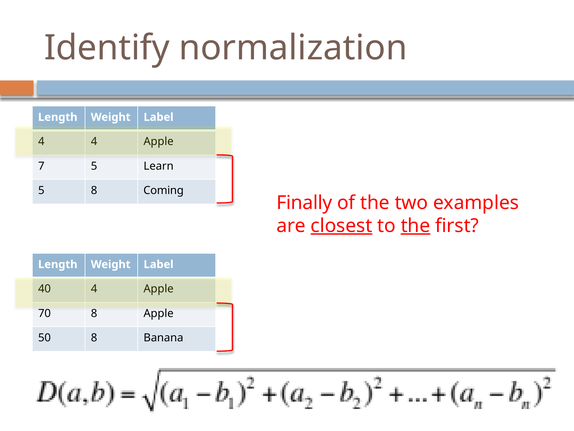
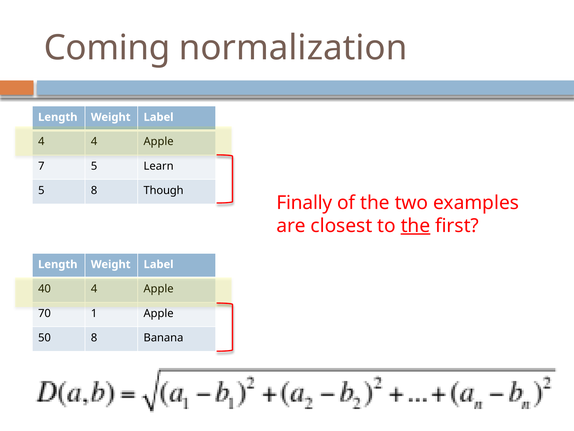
Identify: Identify -> Coming
Coming: Coming -> Though
closest underline: present -> none
70 8: 8 -> 1
